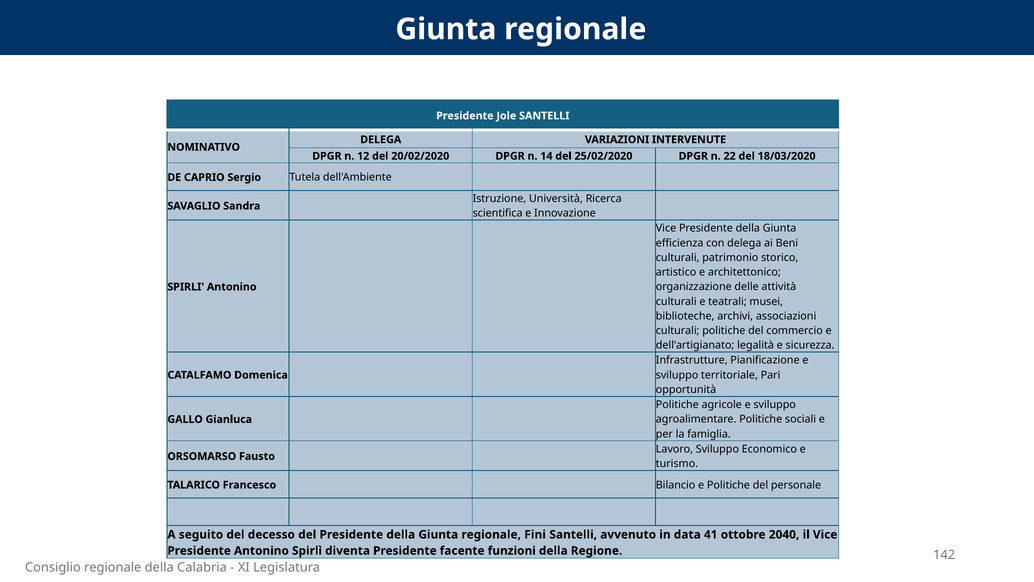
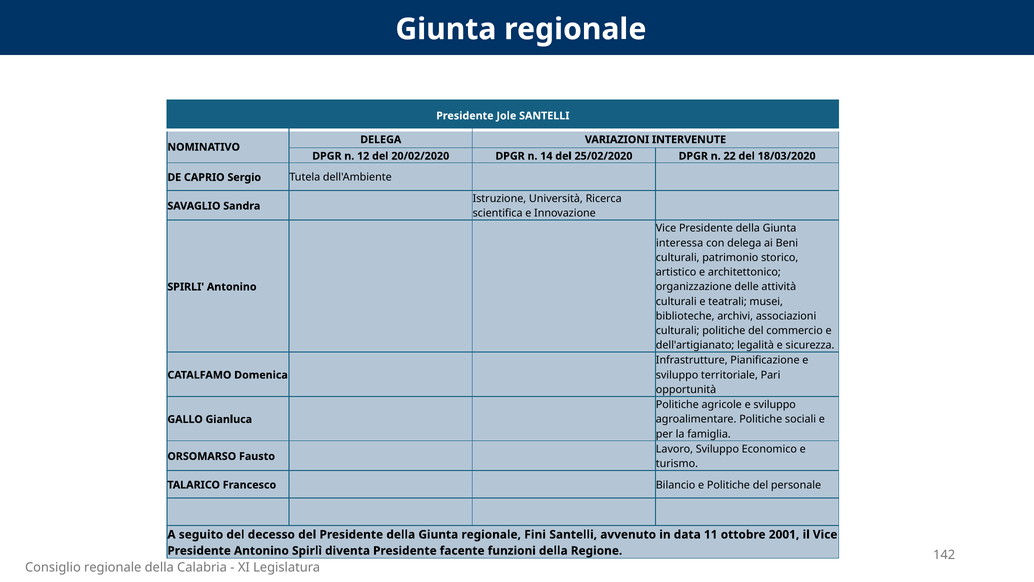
efficienza: efficienza -> interessa
41: 41 -> 11
2040: 2040 -> 2001
